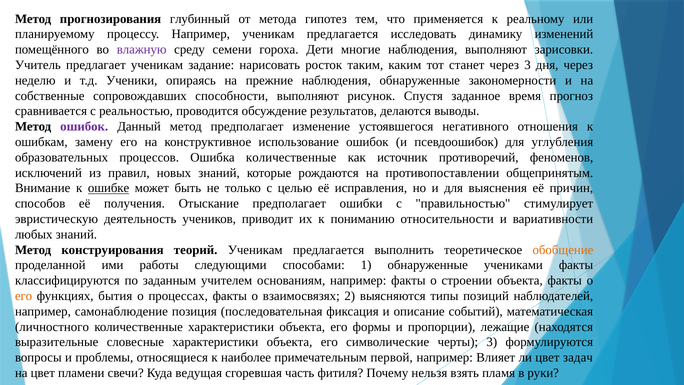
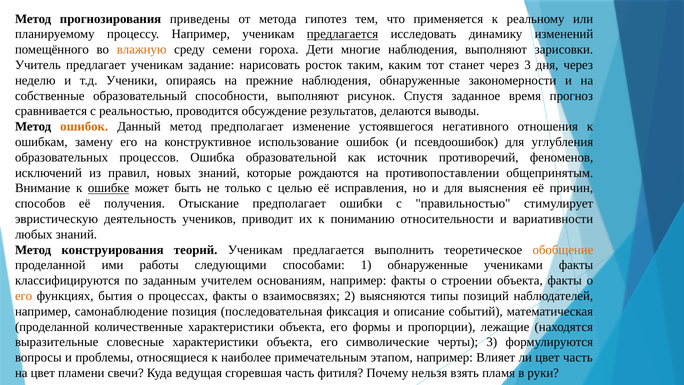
глубинный: глубинный -> приведены
предлагается at (343, 34) underline: none -> present
влажную colour: purple -> orange
сопровождавших: сопровождавших -> образовательный
ошибок at (84, 127) colour: purple -> orange
Ошибка количественные: количественные -> образовательной
личностного at (52, 327): личностного -> проделанной
первой: первой -> этапом
цвет задач: задач -> часть
